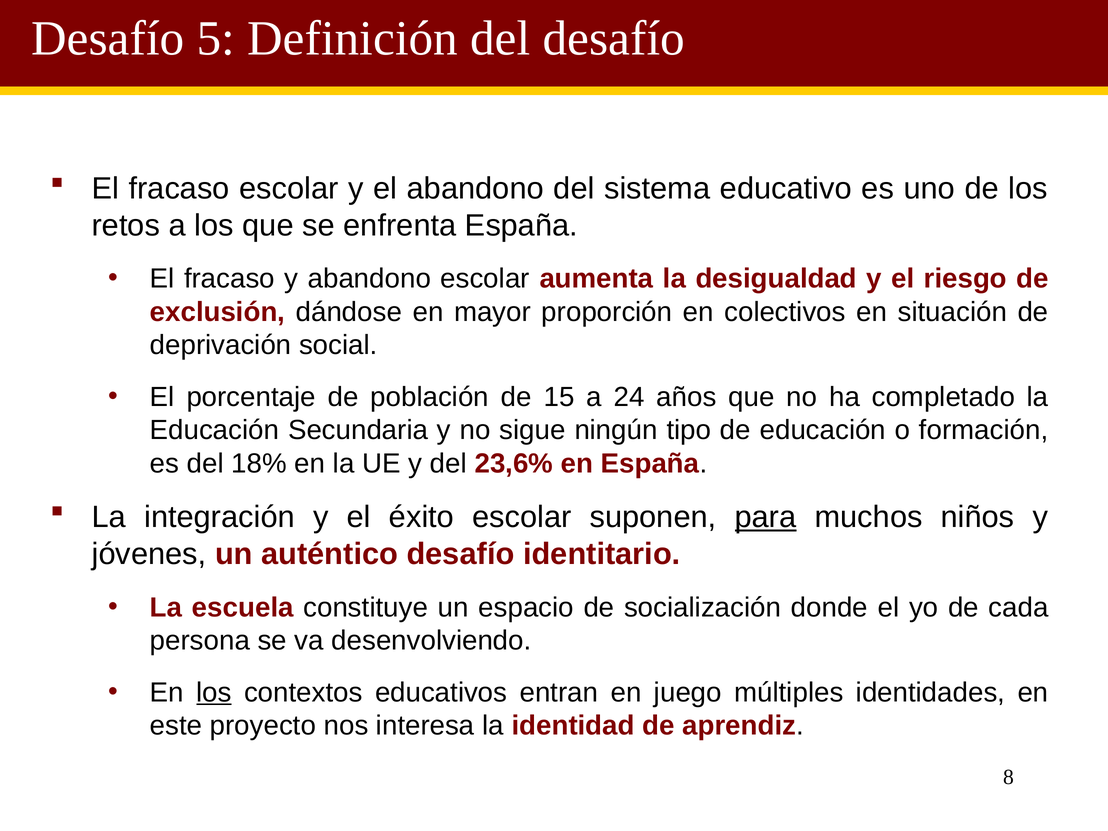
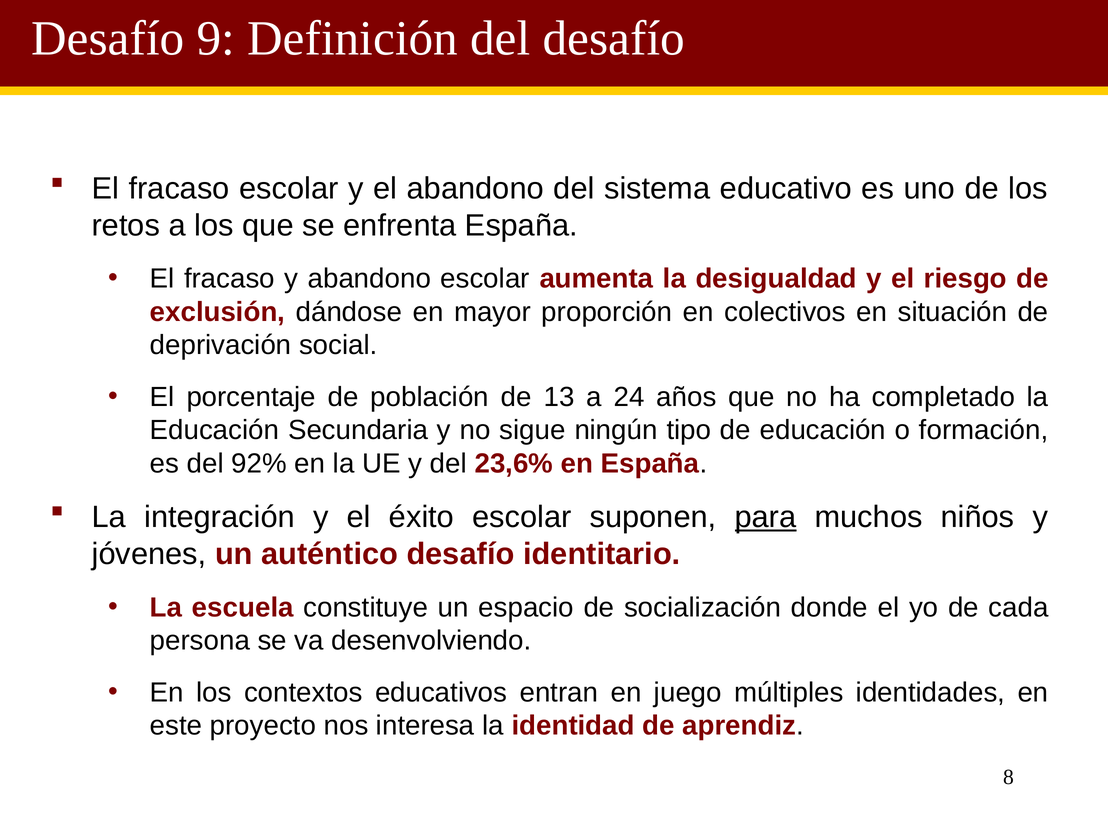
5: 5 -> 9
15: 15 -> 13
18%: 18% -> 92%
los at (214, 692) underline: present -> none
